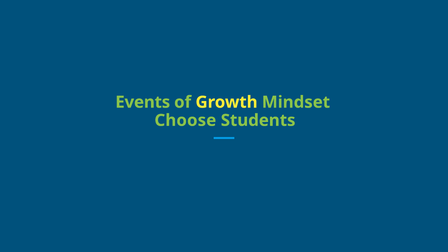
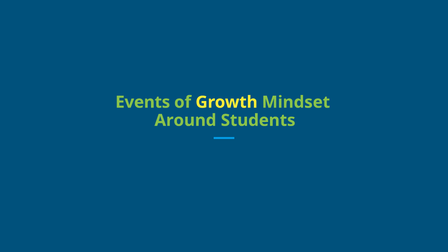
Choose: Choose -> Around
